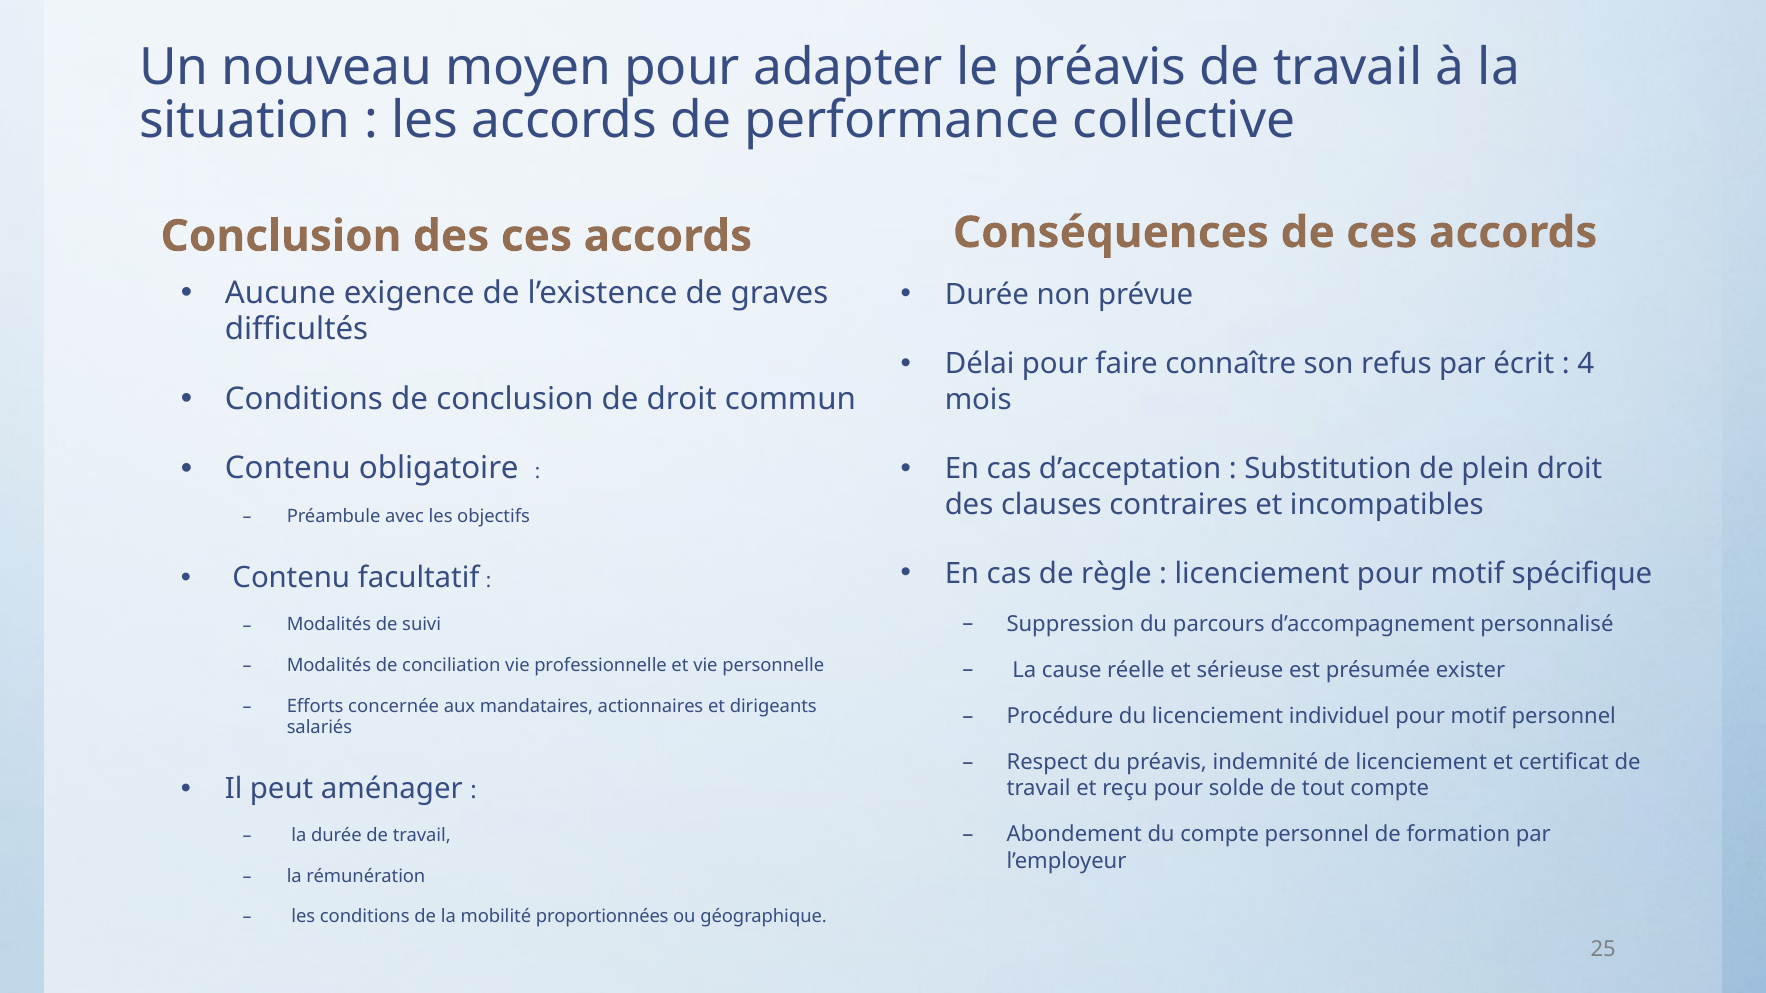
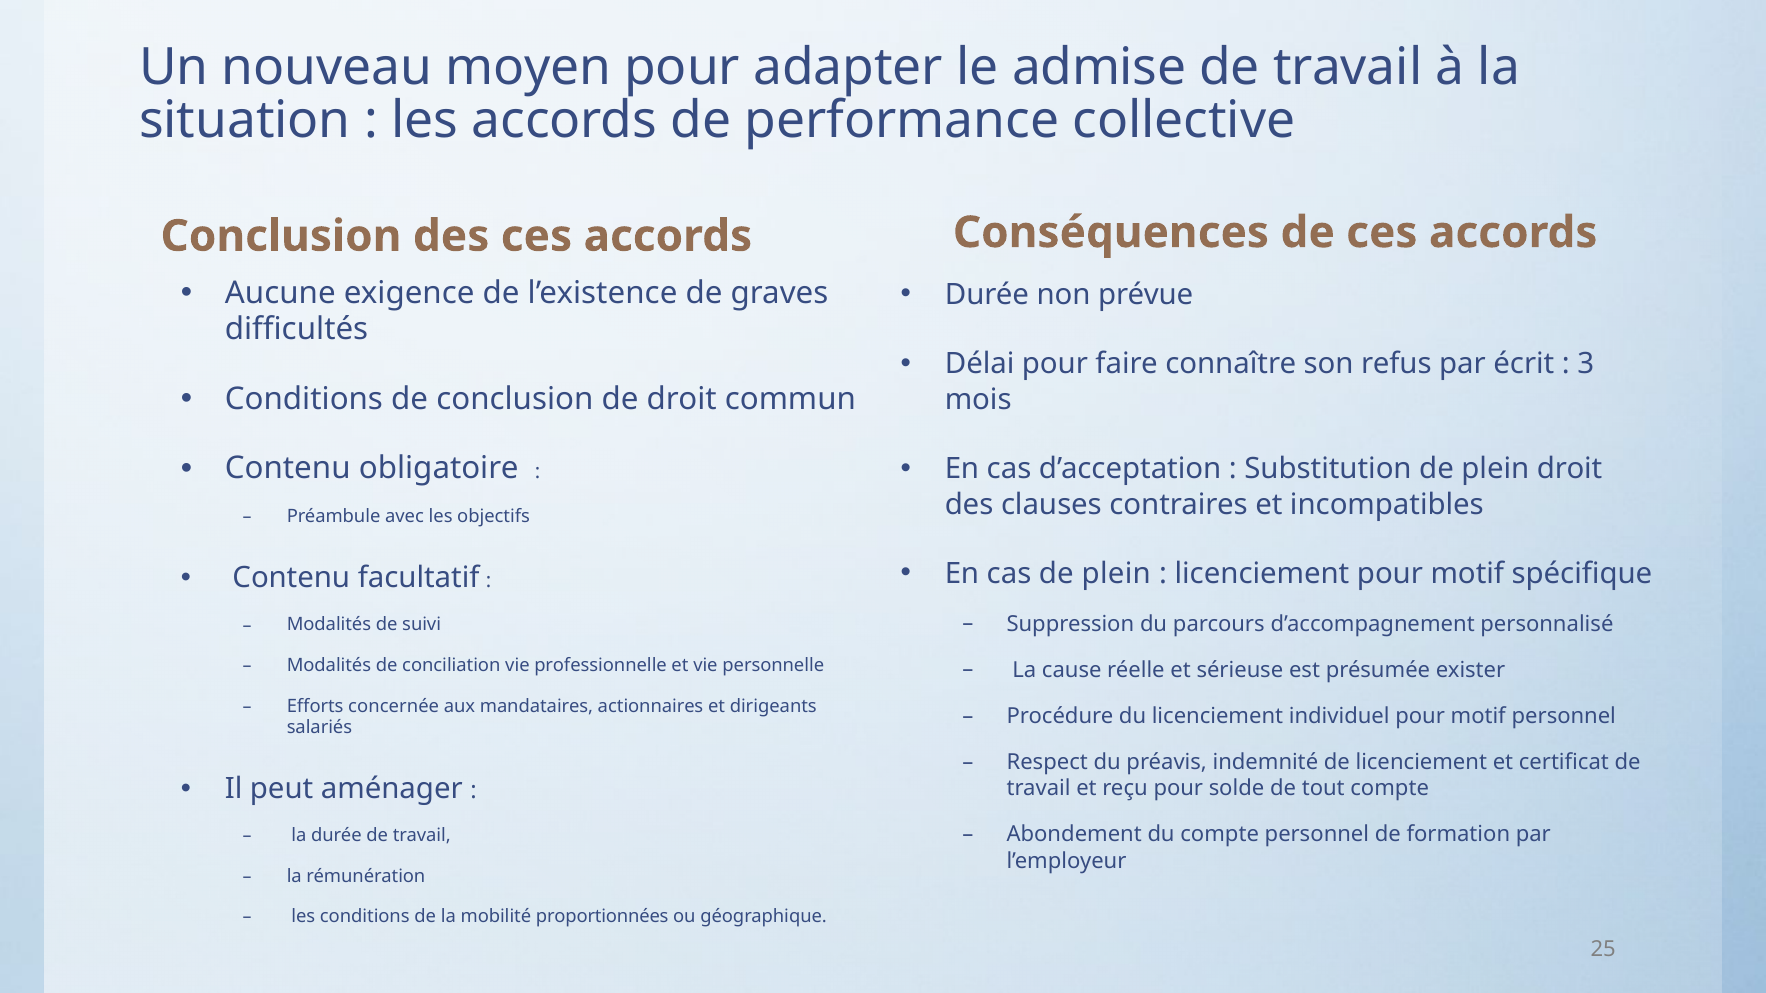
le préavis: préavis -> admise
4: 4 -> 3
cas de règle: règle -> plein
